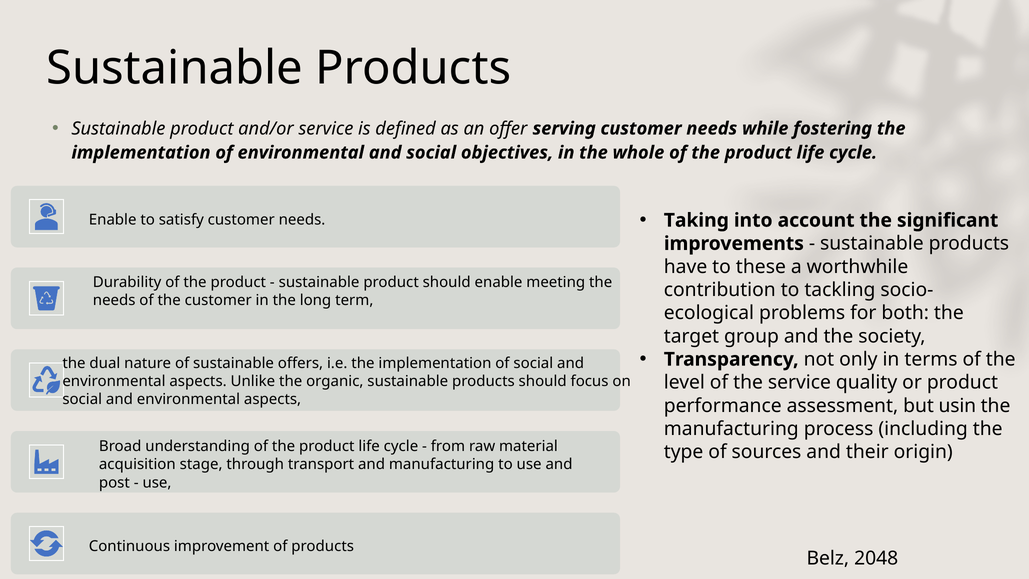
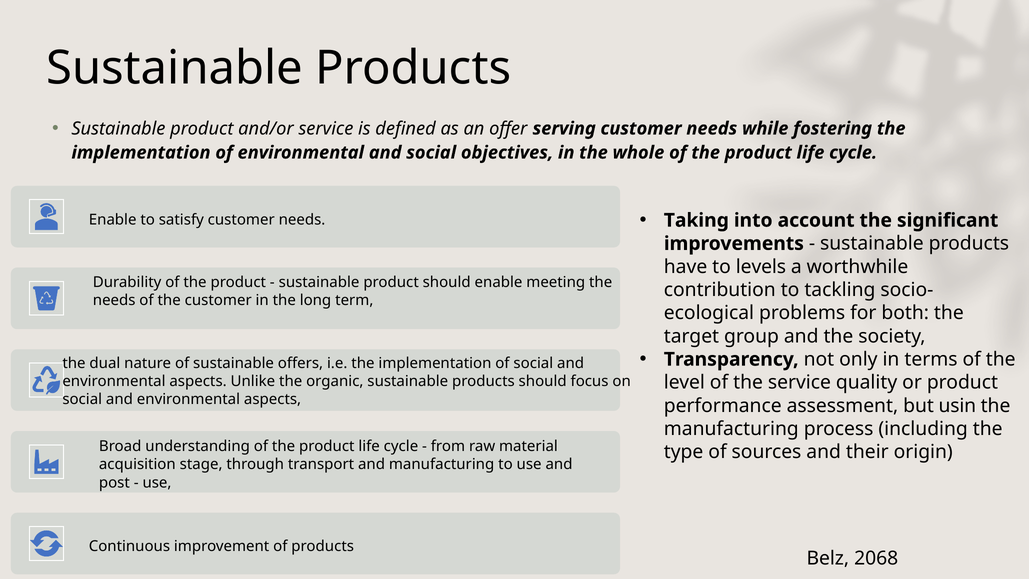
these: these -> levels
2048: 2048 -> 2068
